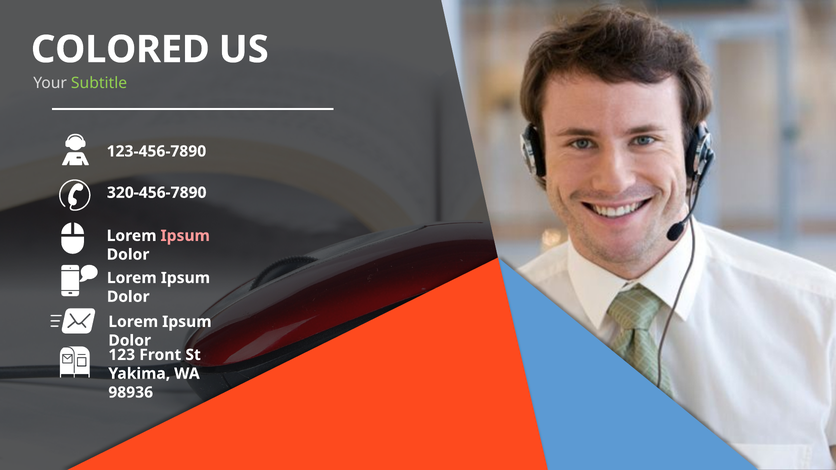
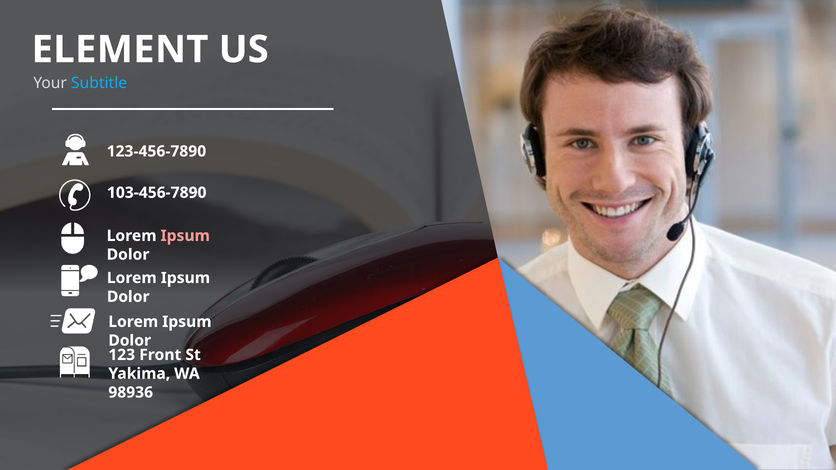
COLORED: COLORED -> ELEMENT
Subtitle colour: light green -> light blue
320-456-7890: 320-456-7890 -> 103-456-7890
